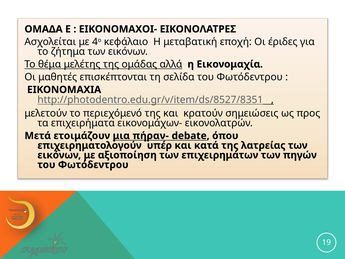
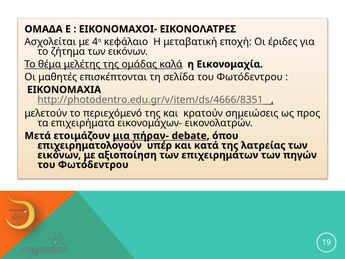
αλλά: αλλά -> καλά
http://photodentro.edu.gr/v/item/ds/8527/8351: http://photodentro.edu.gr/v/item/ds/8527/8351 -> http://photodentro.edu.gr/v/item/ds/4666/8351
